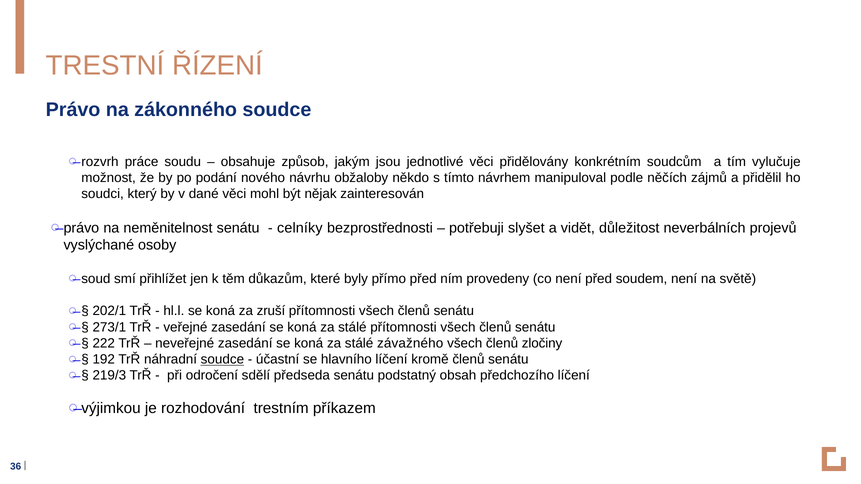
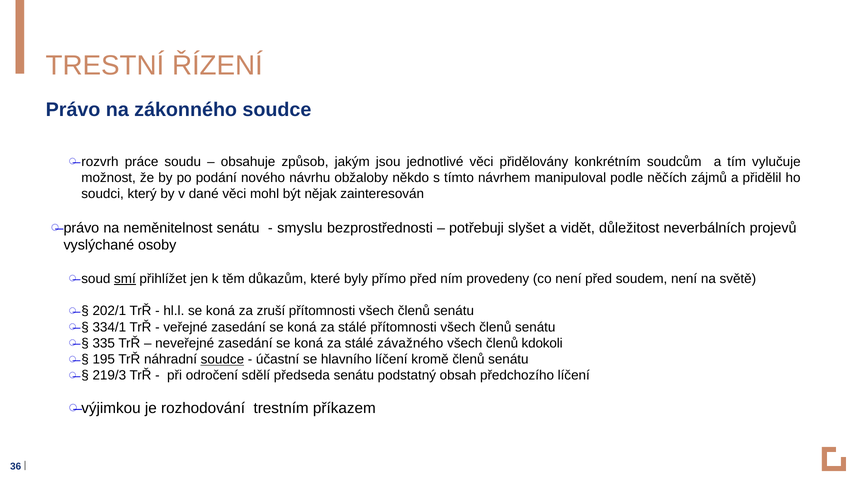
celníky: celníky -> smyslu
smí underline: none -> present
273/1: 273/1 -> 334/1
222: 222 -> 335
zločiny: zločiny -> kdokoli
192: 192 -> 195
